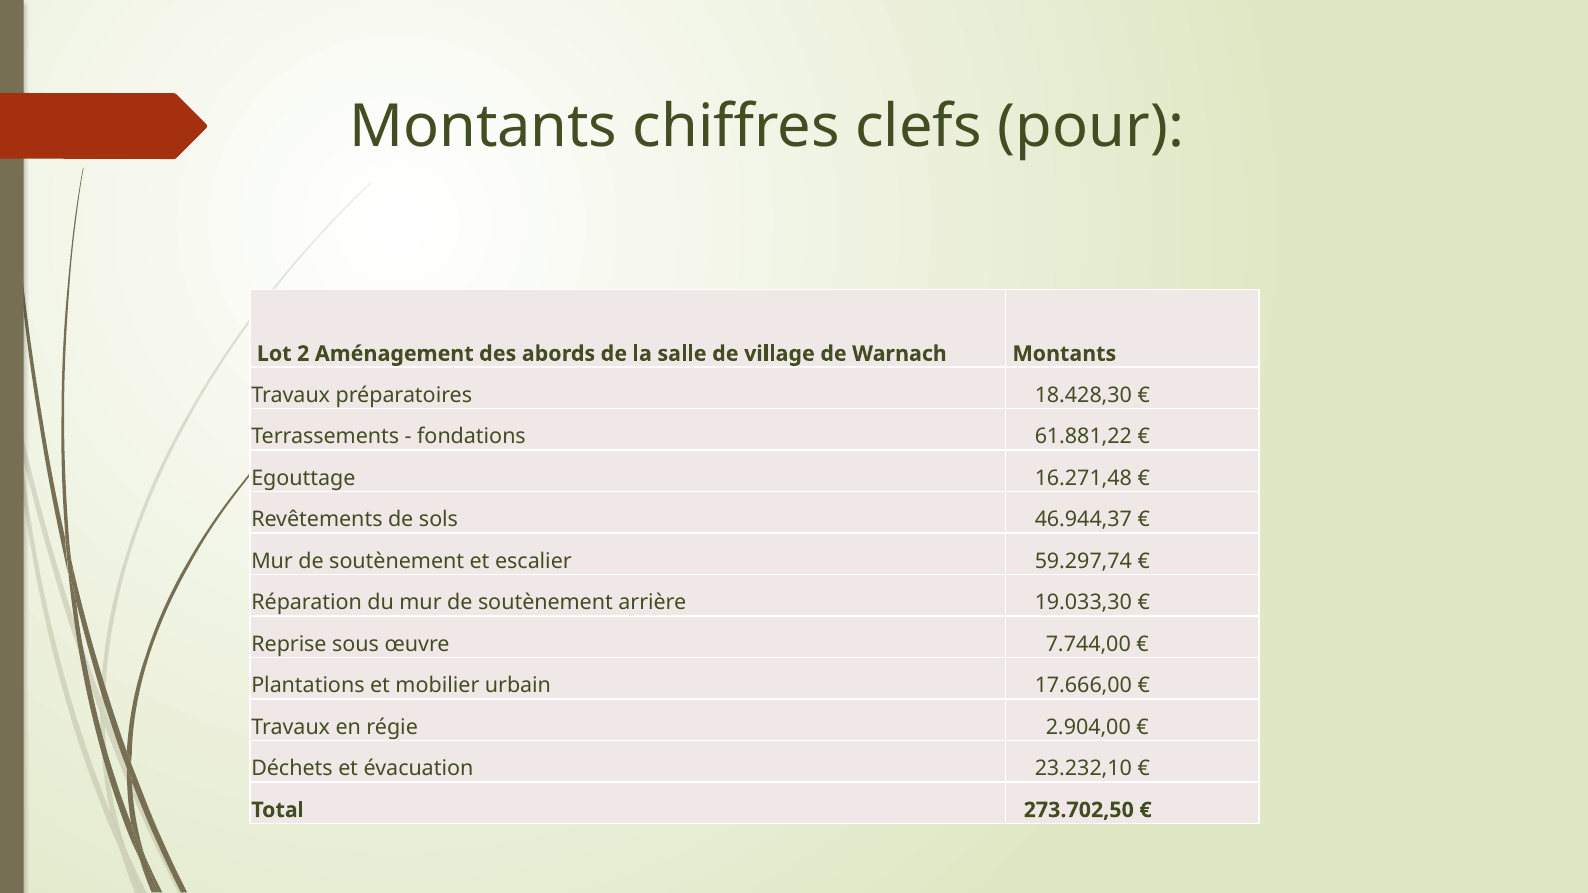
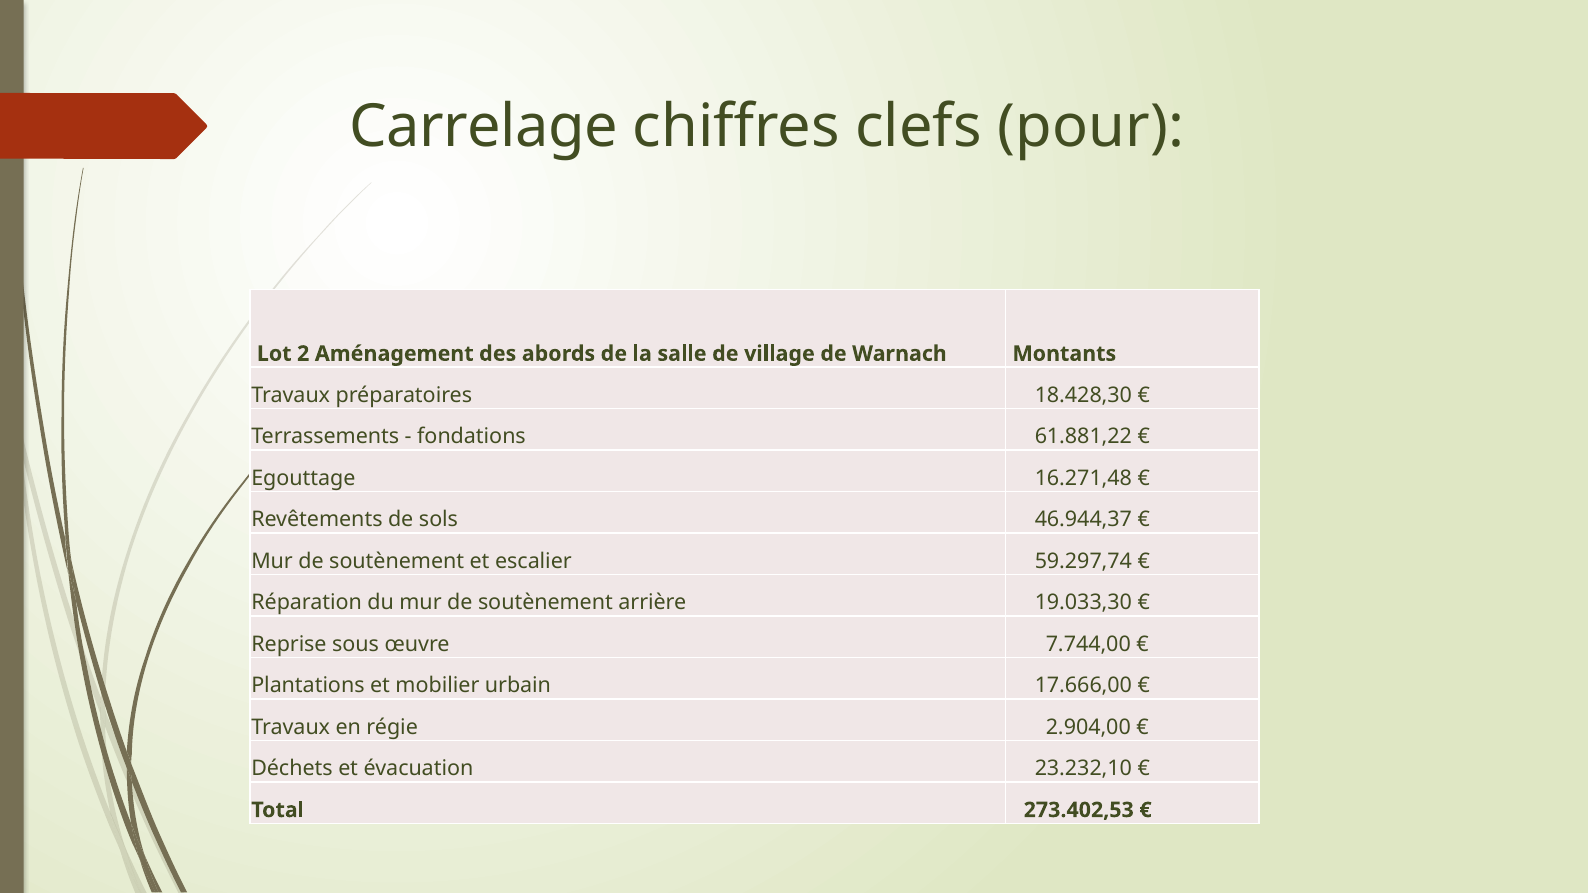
Montants at (483, 127): Montants -> Carrelage
273.702,50: 273.702,50 -> 273.402,53
